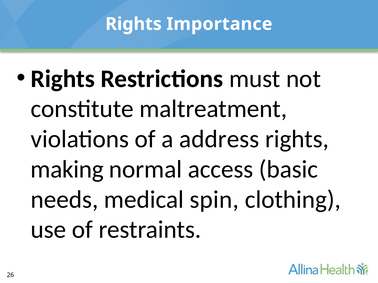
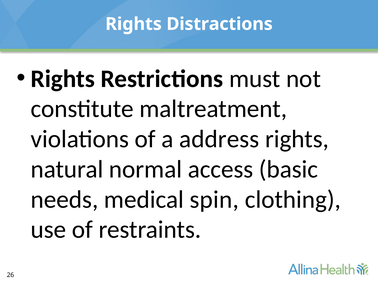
Importance: Importance -> Distractions
making: making -> natural
